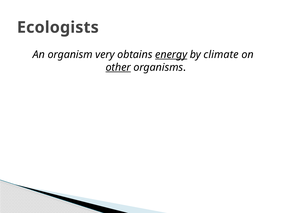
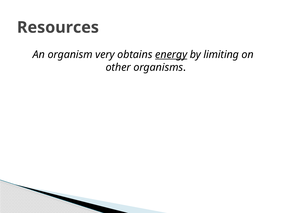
Ecologists: Ecologists -> Resources
climate: climate -> limiting
other underline: present -> none
